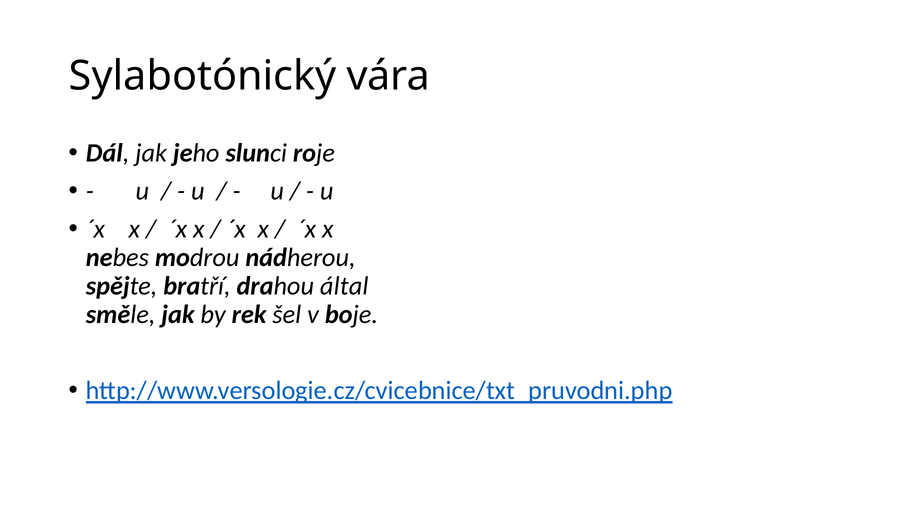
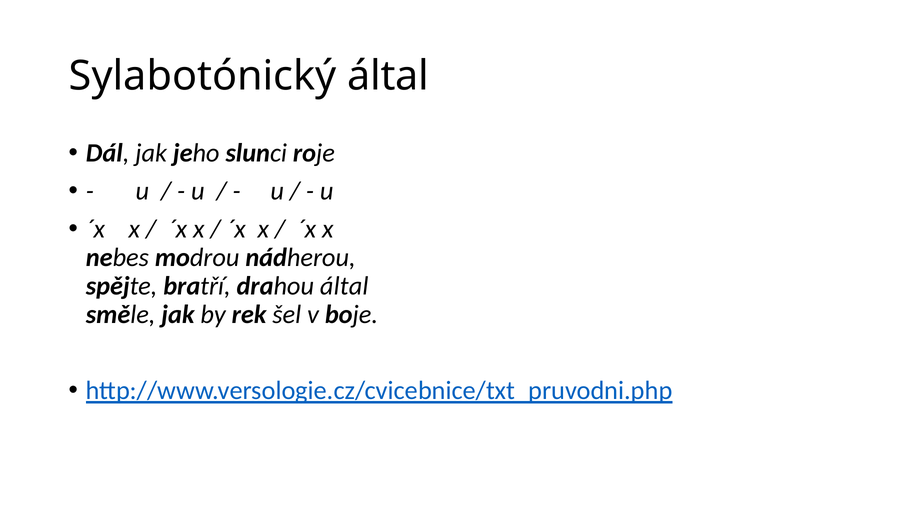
Sylabotónický vára: vára -> által
